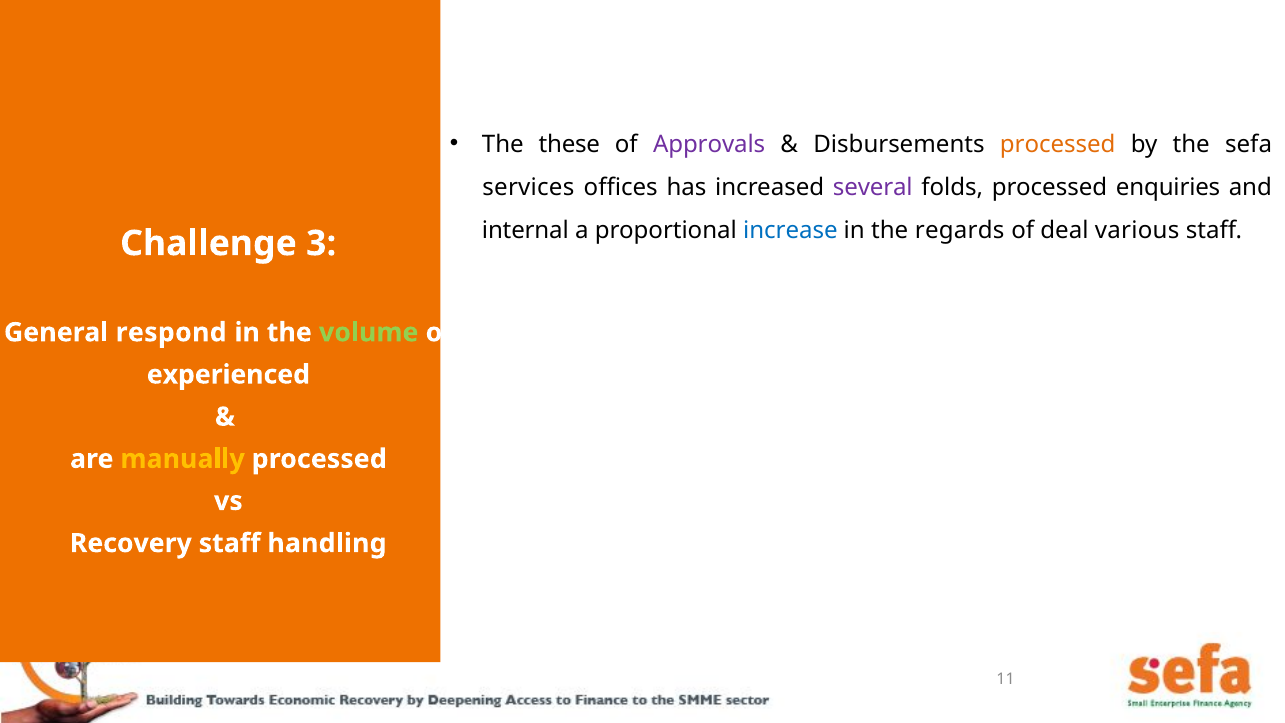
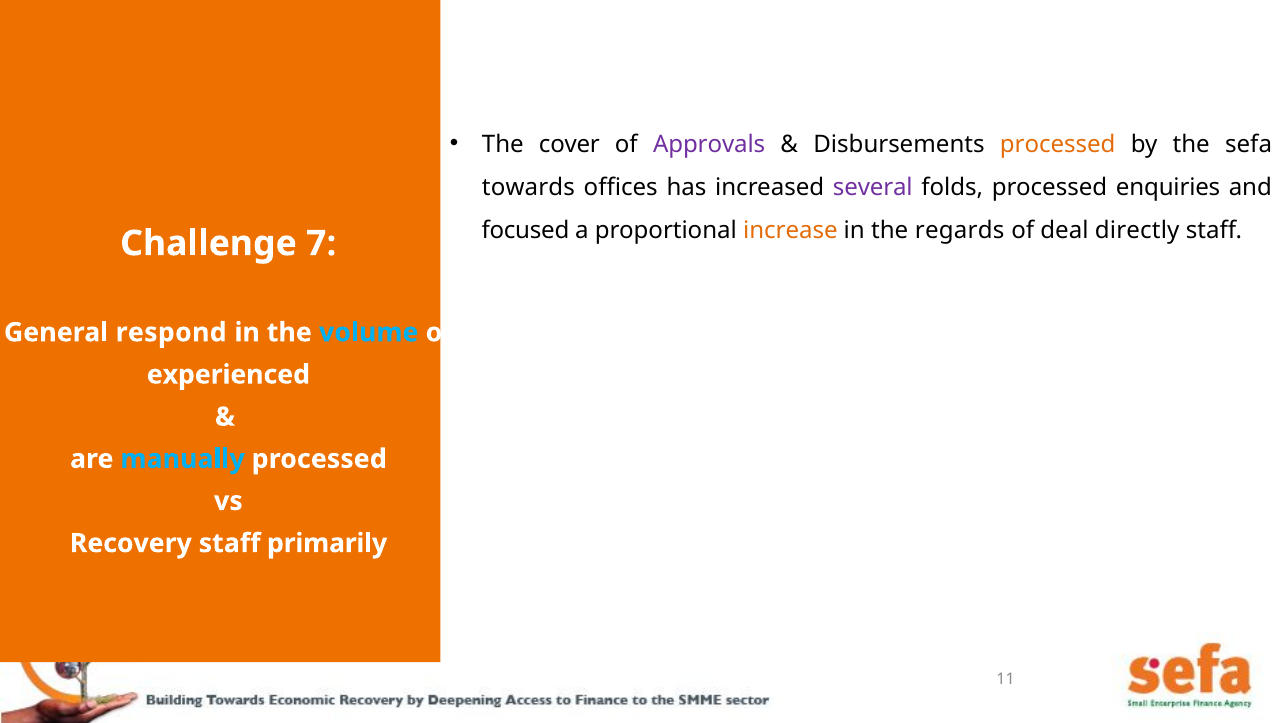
these: these -> cover
services: services -> towards
internal: internal -> focused
increase colour: blue -> orange
various: various -> directly
3: 3 -> 7
volume colour: light green -> light blue
manually colour: yellow -> light blue
handling: handling -> primarily
